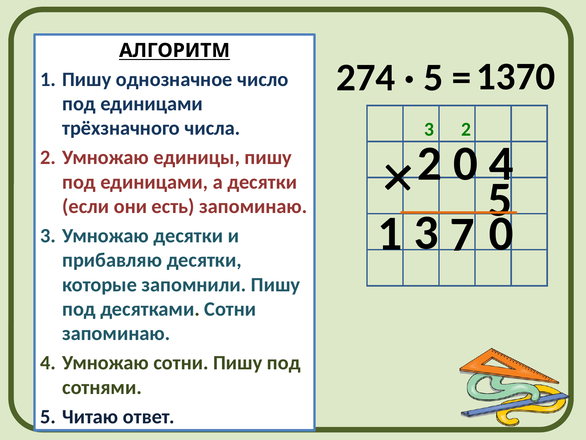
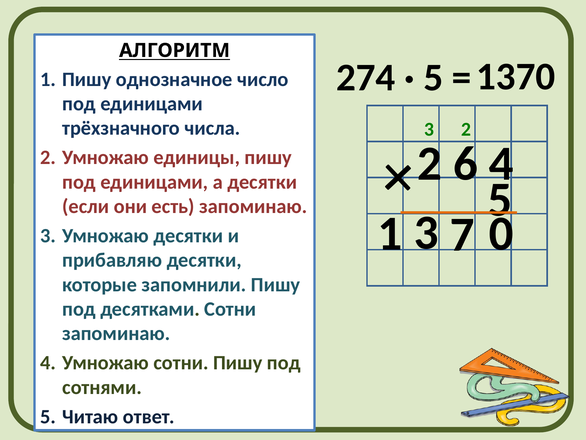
2 0: 0 -> 6
